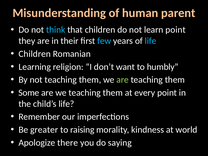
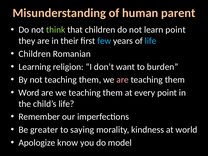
think colour: light blue -> light green
humbly: humbly -> burden
are at (123, 80) colour: light green -> pink
Some: Some -> Word
raising: raising -> saying
there: there -> know
saying: saying -> model
